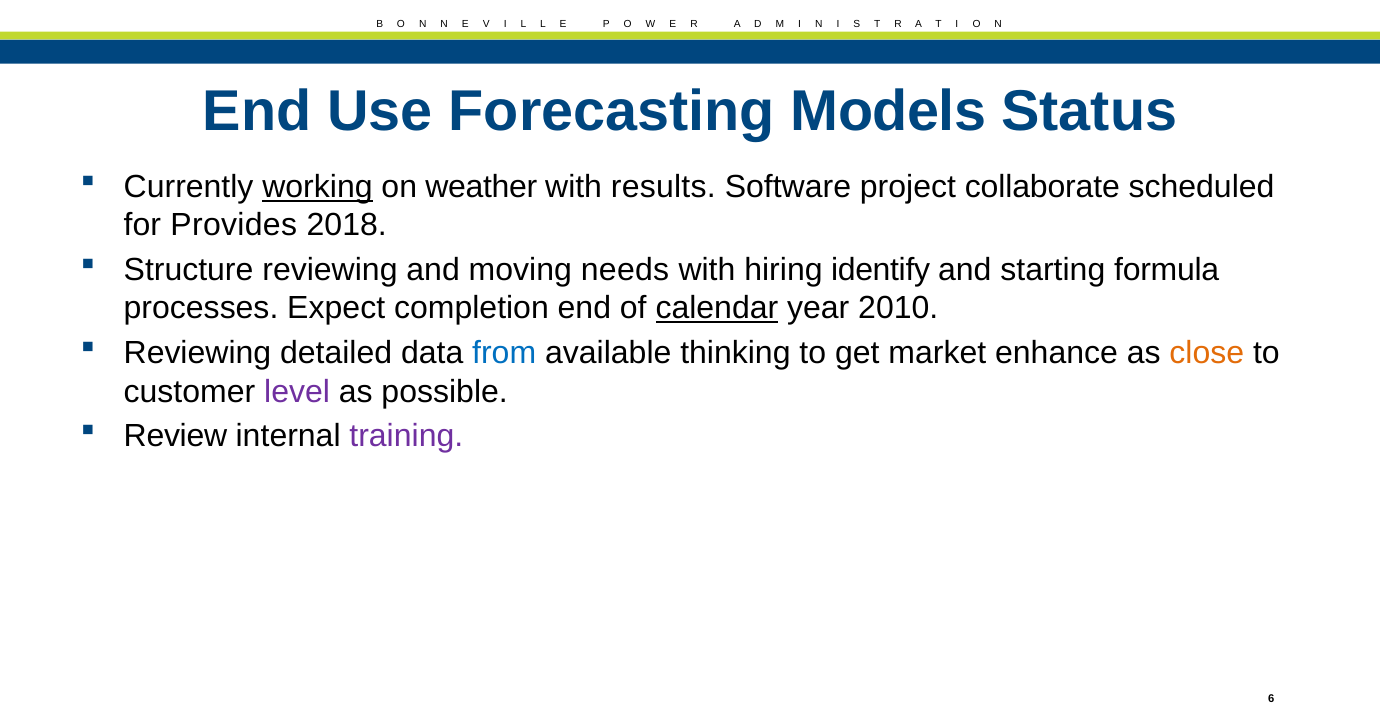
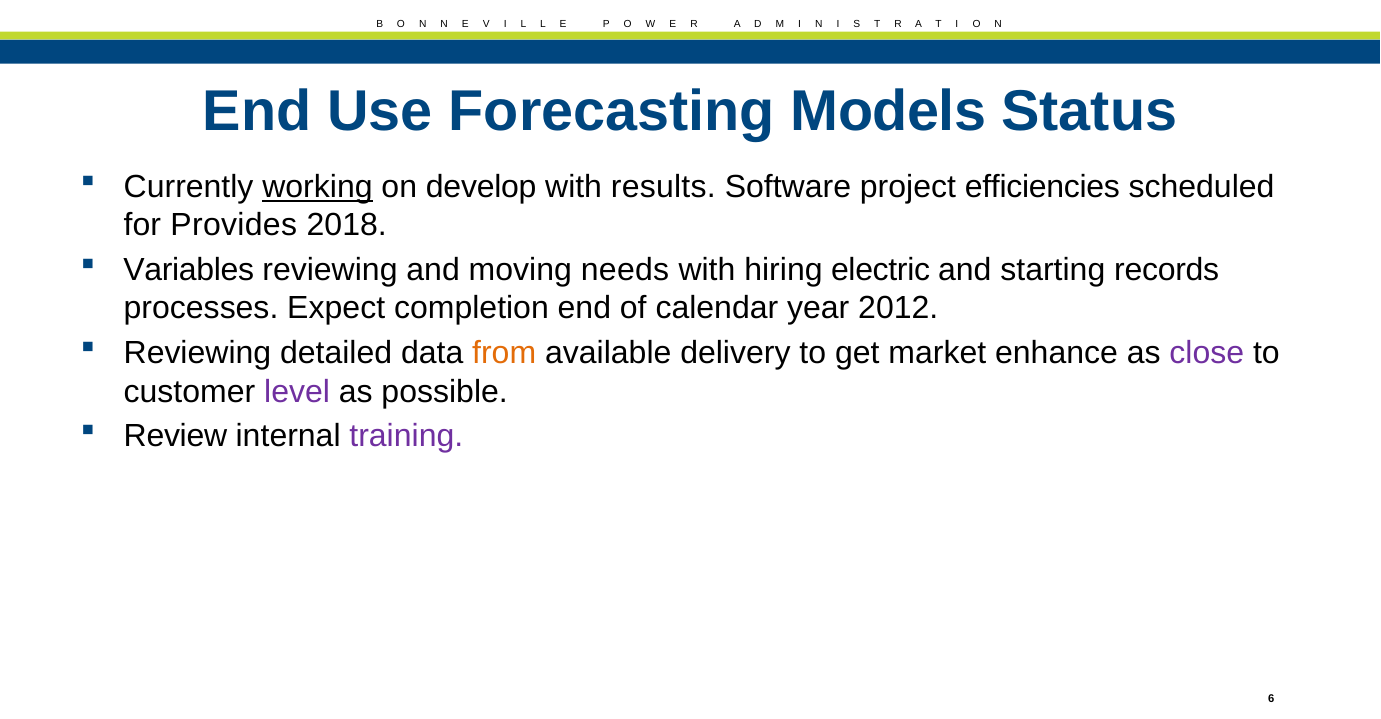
weather: weather -> develop
collaborate: collaborate -> efficiencies
Structure: Structure -> Variables
identify: identify -> electric
formula: formula -> records
calendar underline: present -> none
2010: 2010 -> 2012
from colour: blue -> orange
thinking: thinking -> delivery
close colour: orange -> purple
